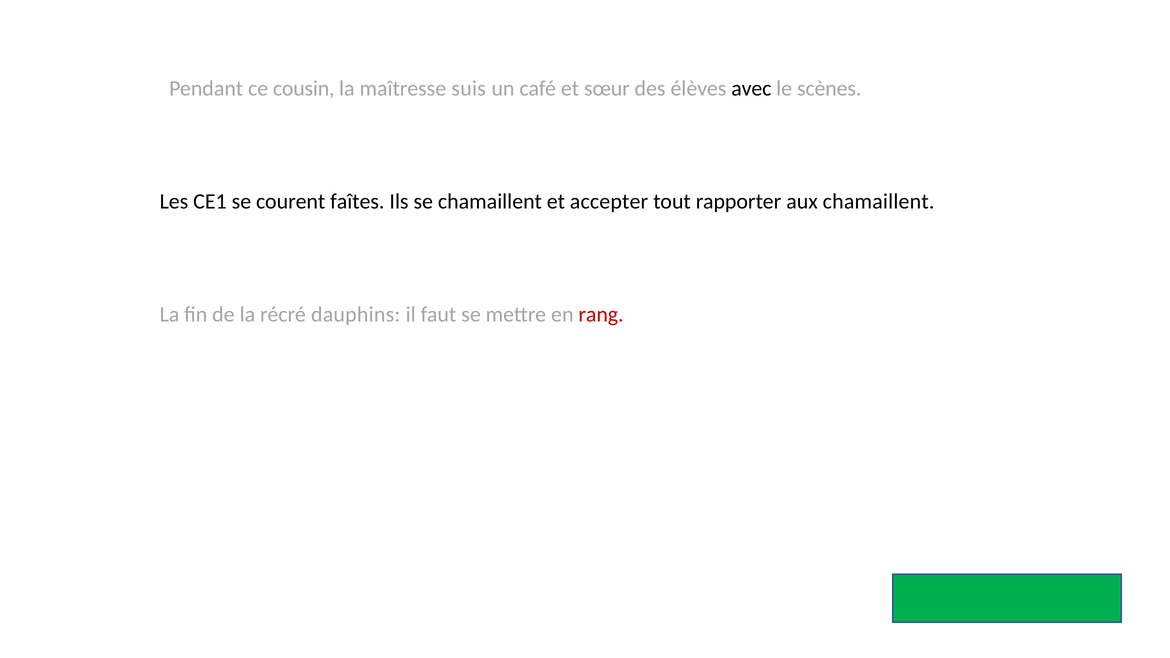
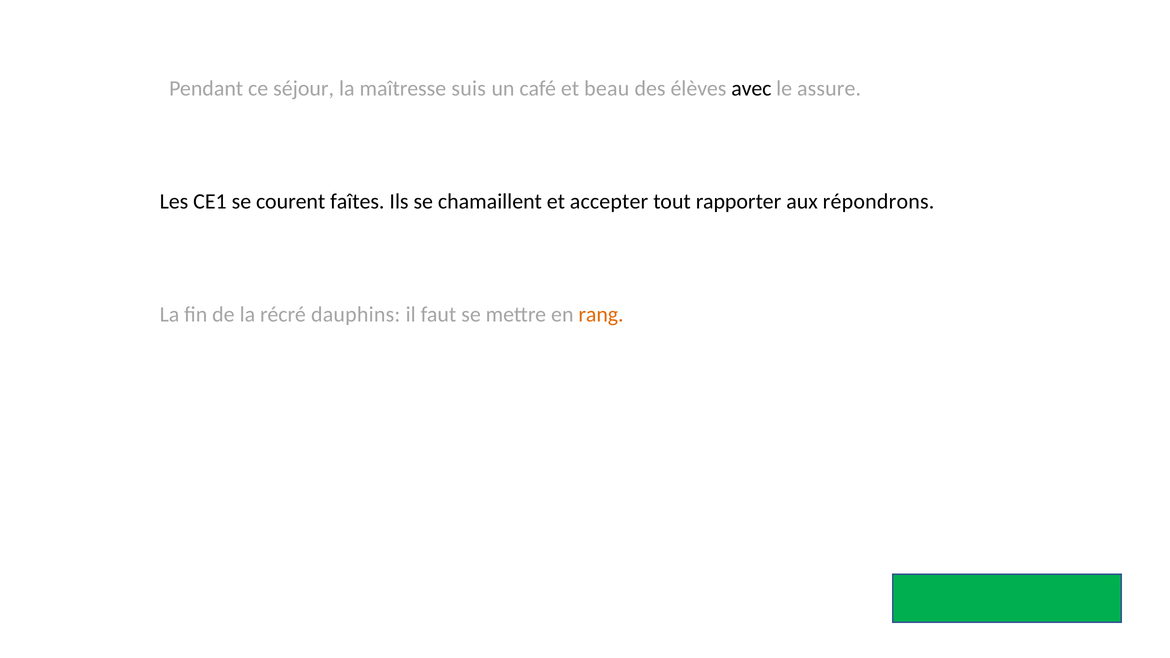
cousin: cousin -> séjour
sœur: sœur -> beau
scènes: scènes -> assure
aux chamaillent: chamaillent -> répondrons
rang colour: red -> orange
